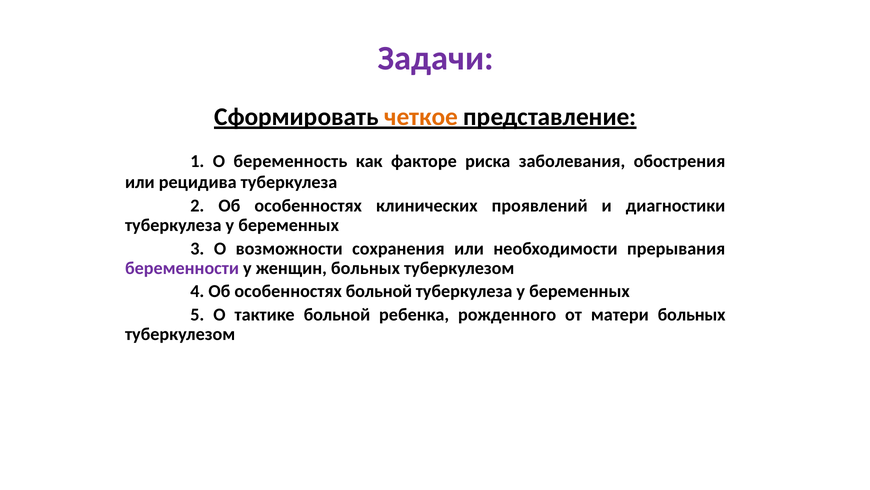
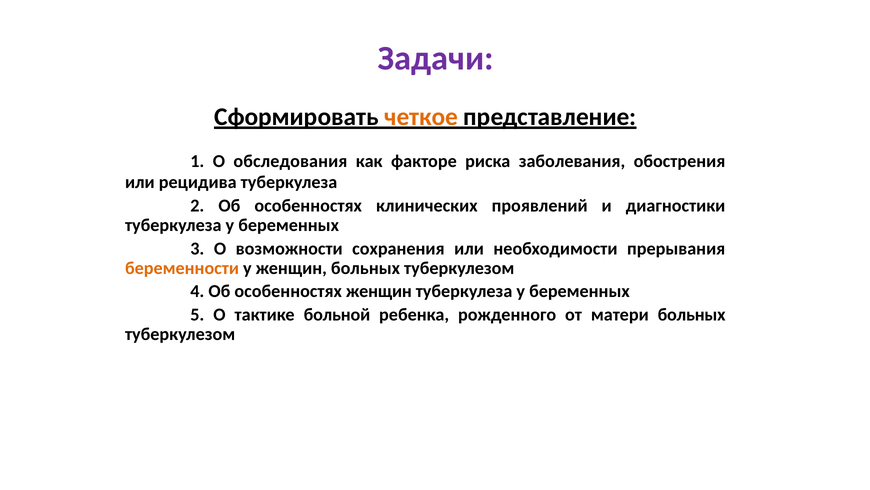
беременность: беременность -> обследования
беременности colour: purple -> orange
особенностях больной: больной -> женщин
